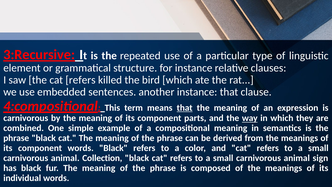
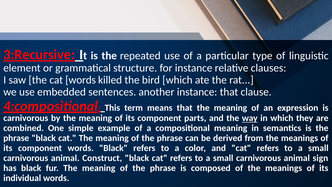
the cat refers: refers -> words
that at (185, 108) underline: present -> none
Collection: Collection -> Construct
